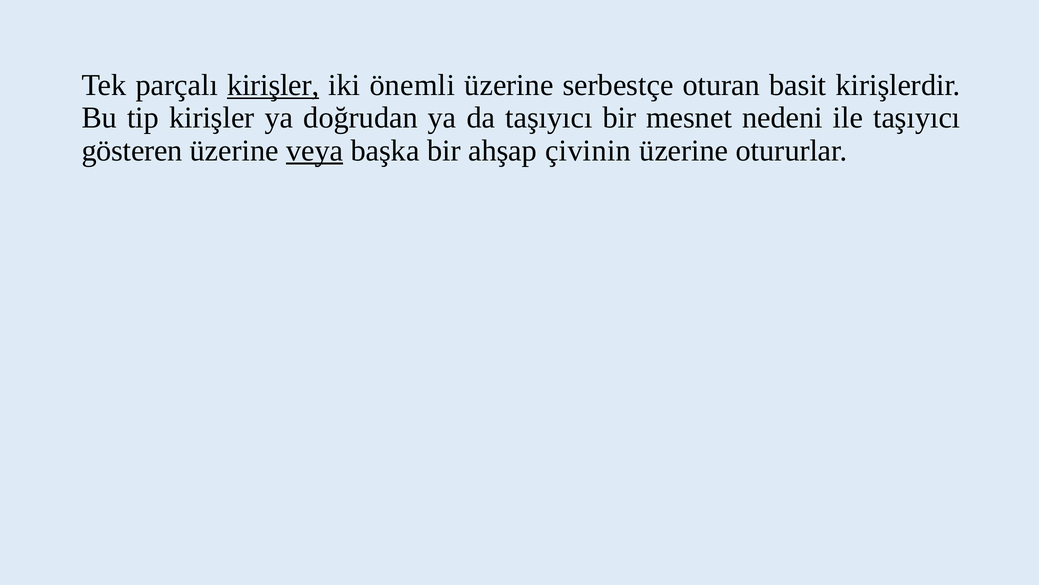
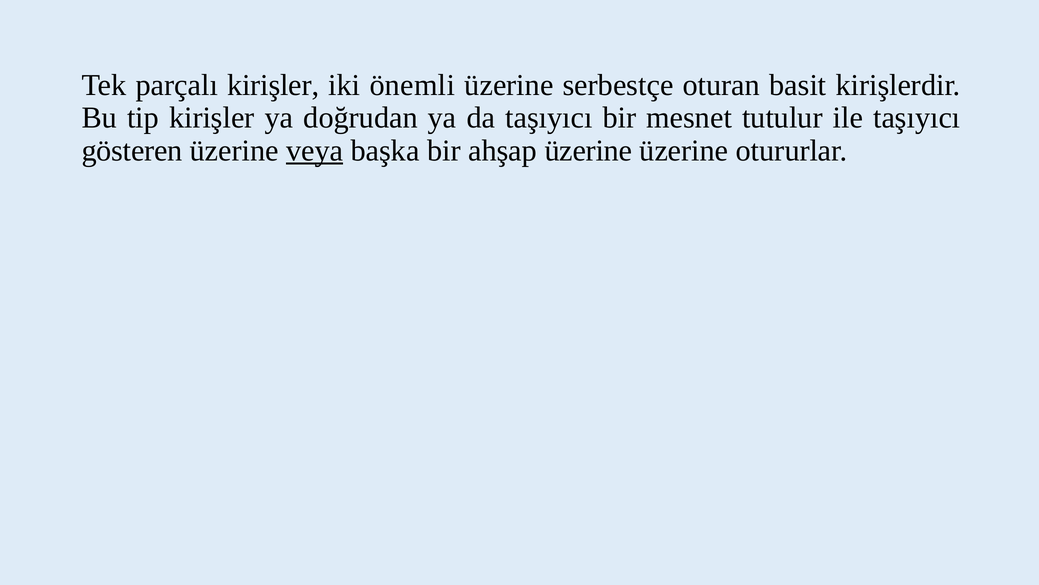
kirişler at (273, 85) underline: present -> none
nedeni: nedeni -> tutulur
ahşap çivinin: çivinin -> üzerine
